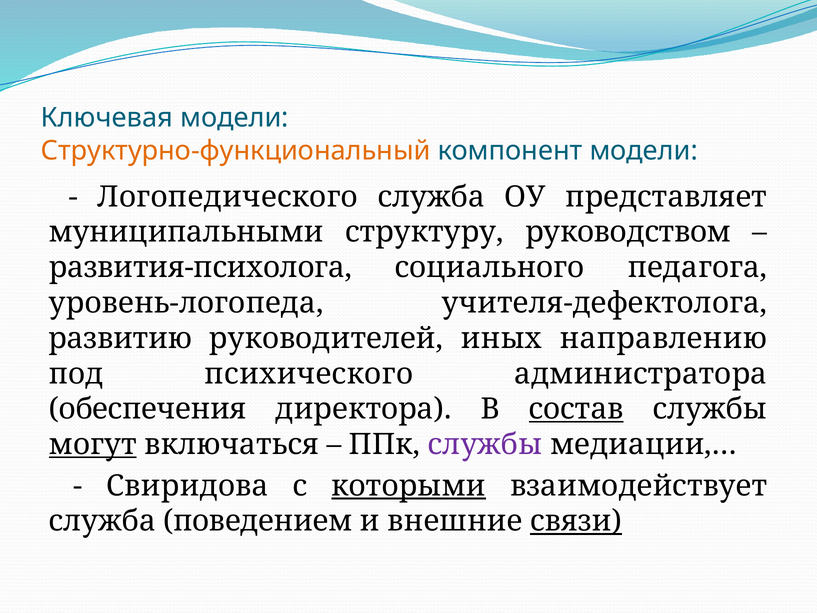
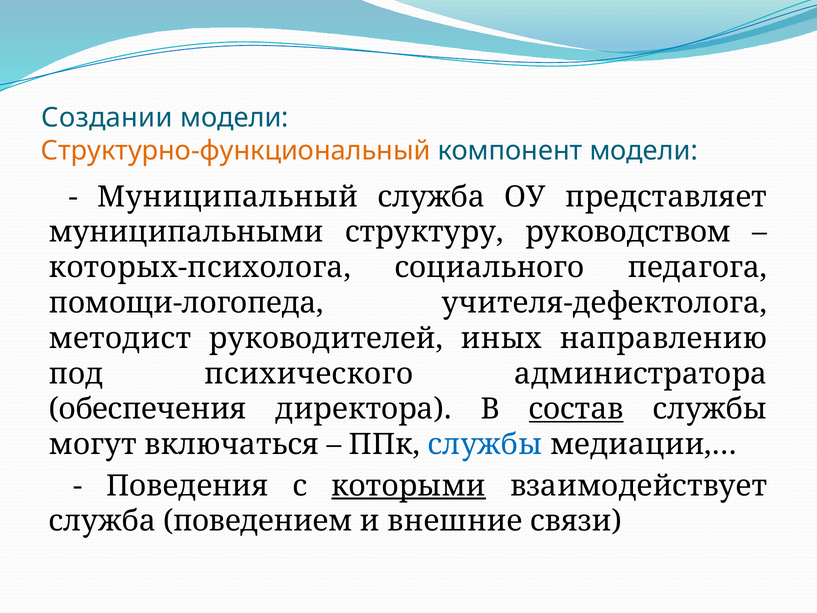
Ключевая: Ключевая -> Создании
Логопедического: Логопедического -> Муниципальный
развития-психолога: развития-психолога -> которых-психолога
уровень-логопеда: уровень-логопеда -> помощи-логопеда
развитию: развитию -> методист
могут underline: present -> none
службы at (485, 444) colour: purple -> blue
Свиридова: Свиридова -> Поведения
связи underline: present -> none
